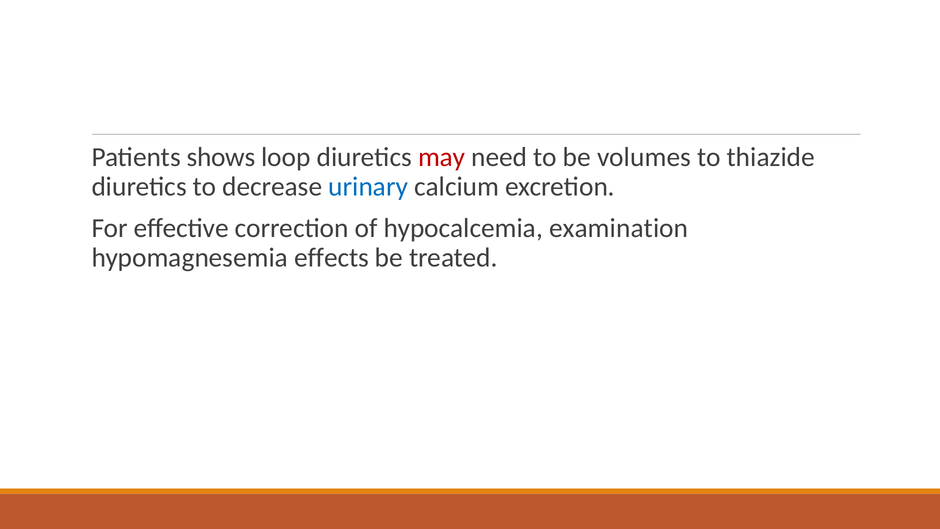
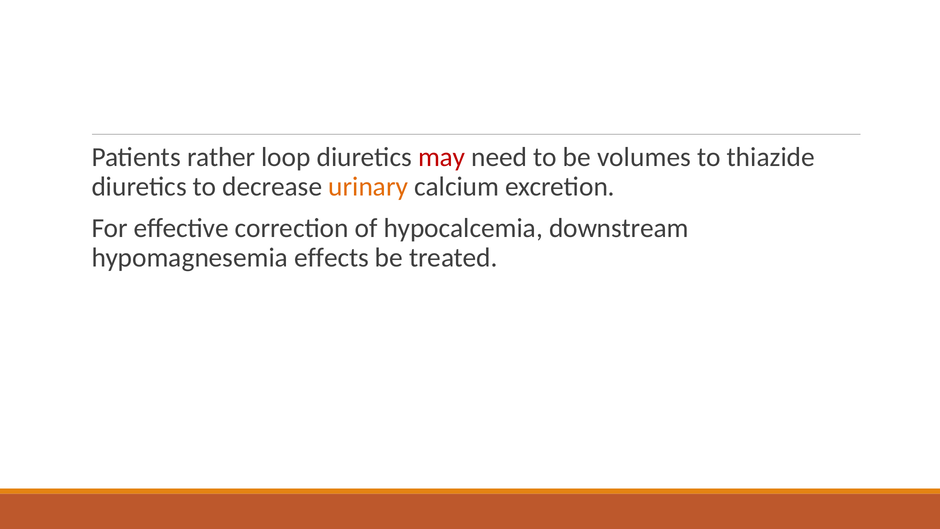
shows: shows -> rather
urinary colour: blue -> orange
examination: examination -> downstream
